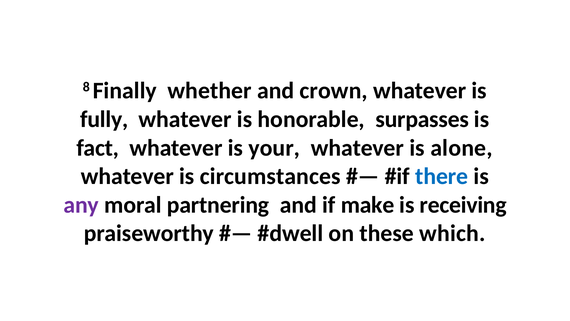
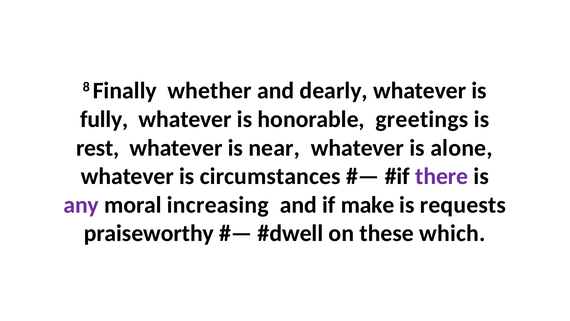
crown: crown -> dearly
surpasses: surpasses -> greetings
fact: fact -> rest
your: your -> near
there colour: blue -> purple
partnering: partnering -> increasing
receiving: receiving -> requests
